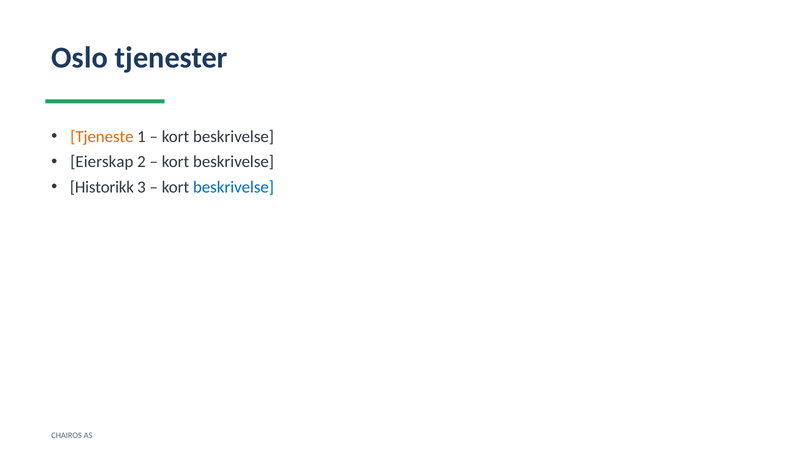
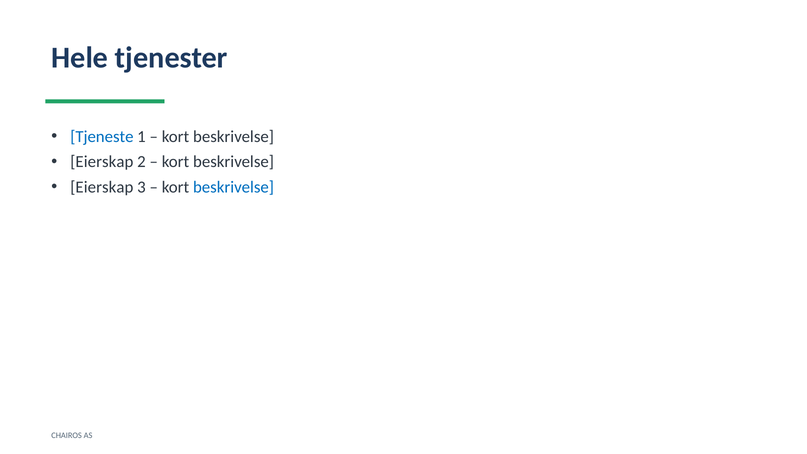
Oslo: Oslo -> Hele
Tjeneste colour: orange -> blue
Historikk at (102, 187): Historikk -> Eierskap
